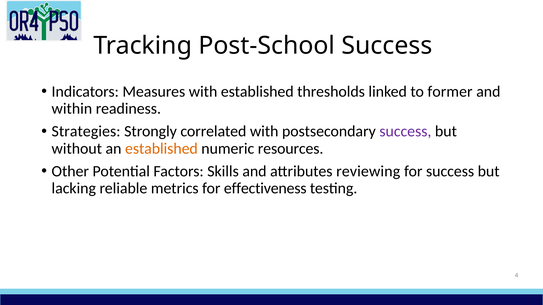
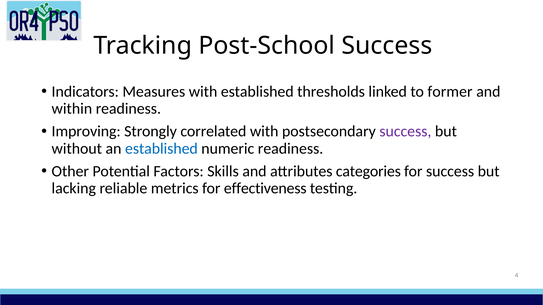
Strategies: Strategies -> Improving
established at (161, 149) colour: orange -> blue
numeric resources: resources -> readiness
reviewing: reviewing -> categories
